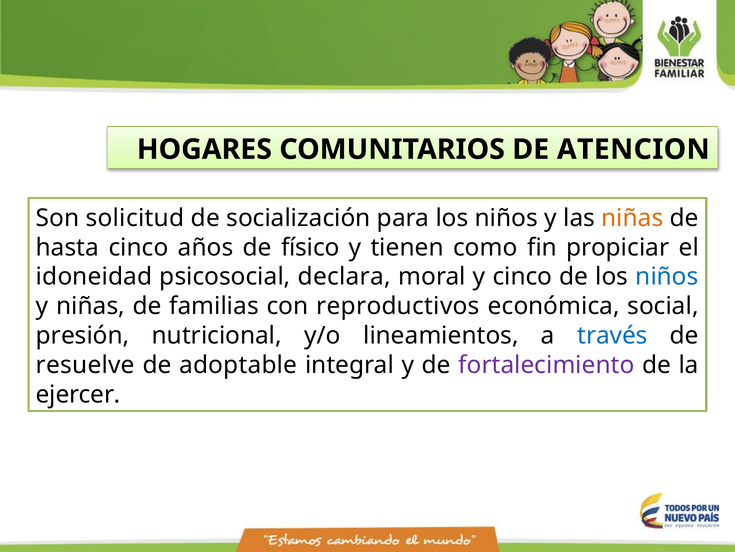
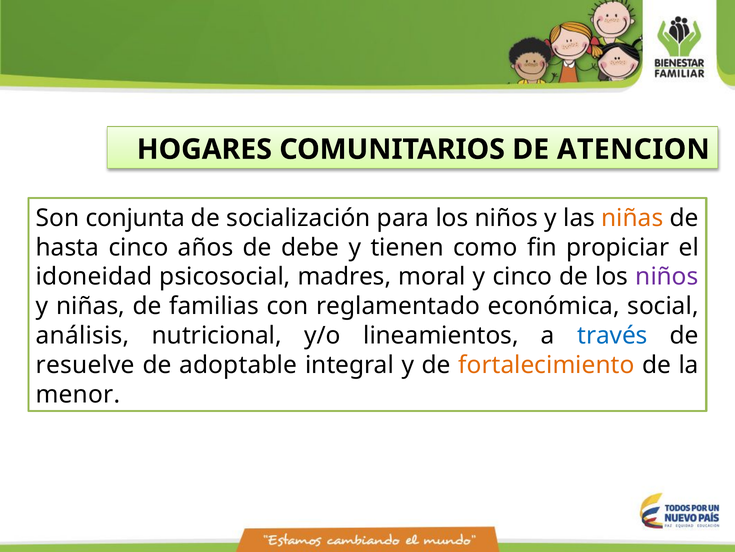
solicitud: solicitud -> conjunta
físico: físico -> debe
declara: declara -> madres
niños at (667, 276) colour: blue -> purple
reproductivos: reproductivos -> reglamentado
presión: presión -> análisis
fortalecimiento colour: purple -> orange
ejercer: ejercer -> menor
